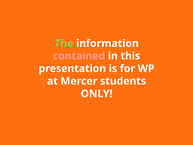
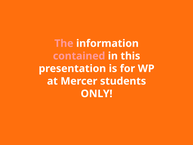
The colour: light green -> pink
